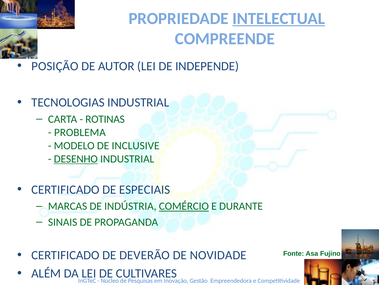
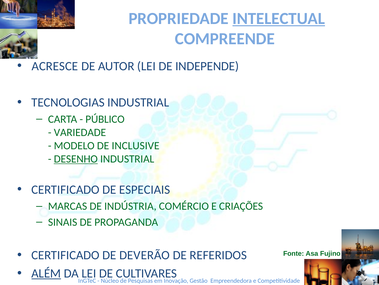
POSIÇÃO: POSIÇÃO -> ACRESCE
ROTINAS: ROTINAS -> PÚBLICO
PROBLEMA: PROBLEMA -> VARIEDADE
COMÉRCIO underline: present -> none
DURANTE: DURANTE -> CRIAÇÕES
NOVIDADE: NOVIDADE -> REFERIDOS
ALÉM underline: none -> present
